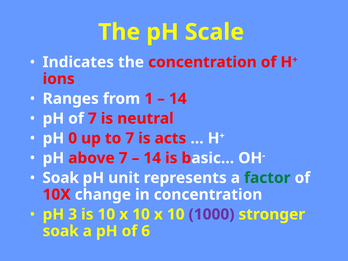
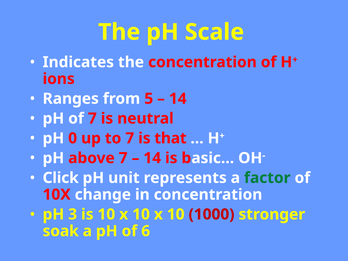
1: 1 -> 5
acts: acts -> that
Soak at (61, 178): Soak -> Click
1000 colour: purple -> red
